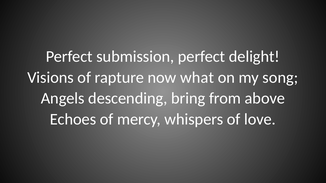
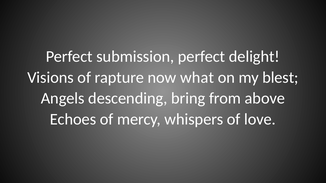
song: song -> blest
